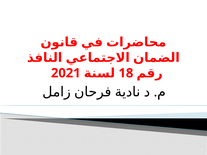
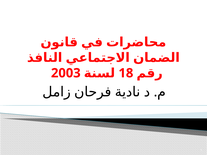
2021: 2021 -> 2003
